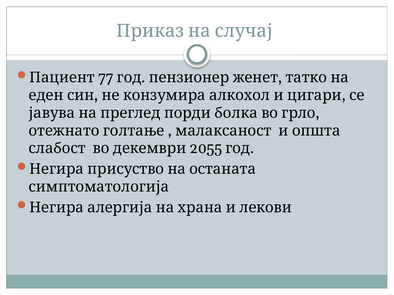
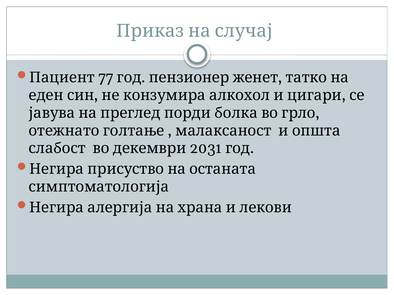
2055: 2055 -> 2031
